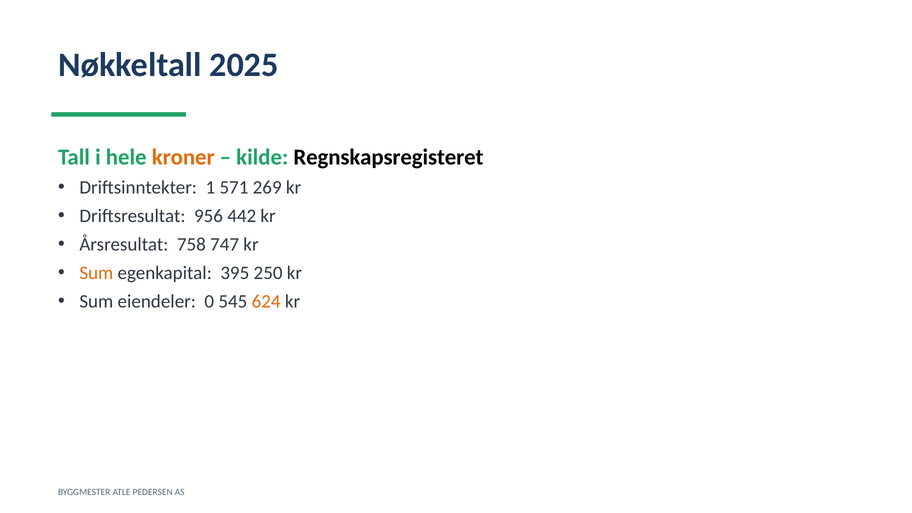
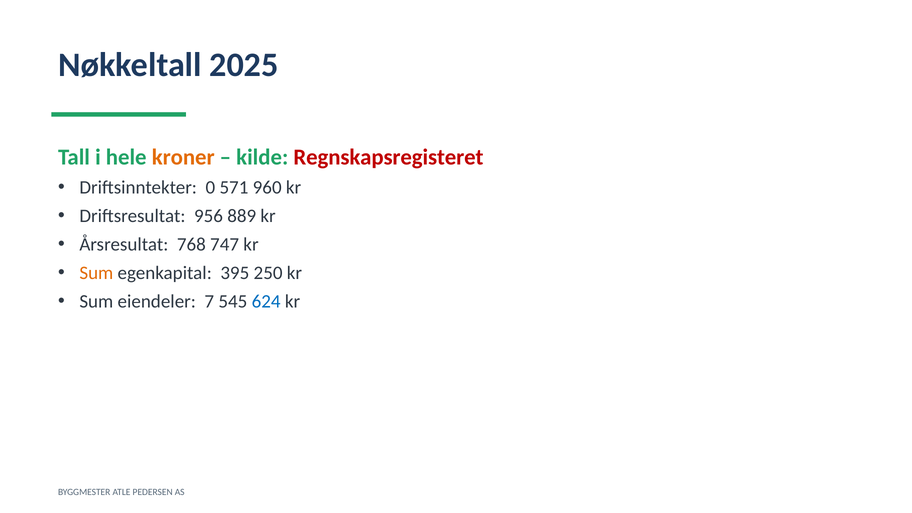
Regnskapsregisteret colour: black -> red
1: 1 -> 0
269: 269 -> 960
442: 442 -> 889
758: 758 -> 768
0: 0 -> 7
624 colour: orange -> blue
